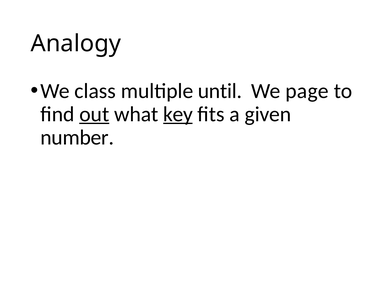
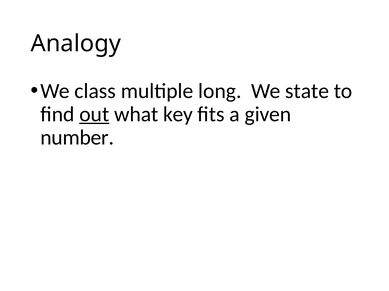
until: until -> long
page: page -> state
key underline: present -> none
